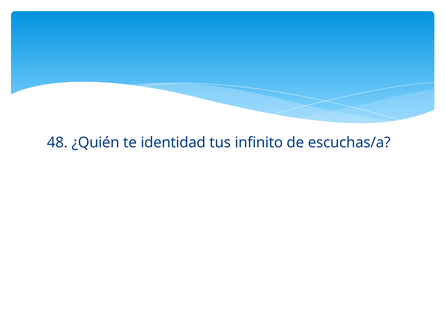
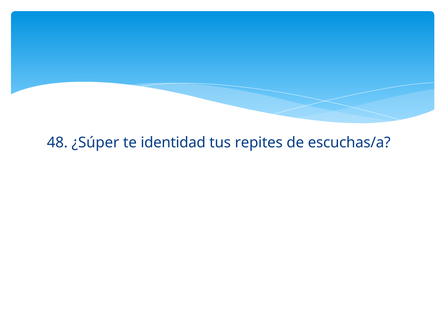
¿Quién: ¿Quién -> ¿Súper
infinito: infinito -> repites
